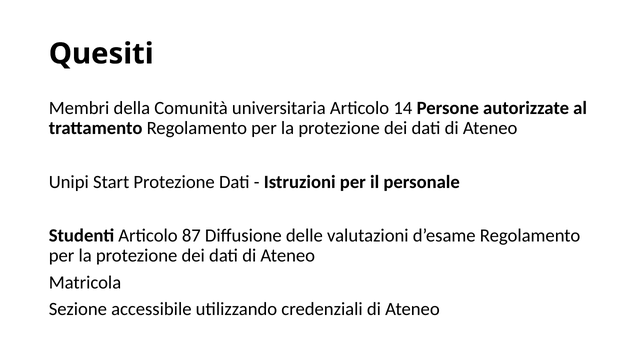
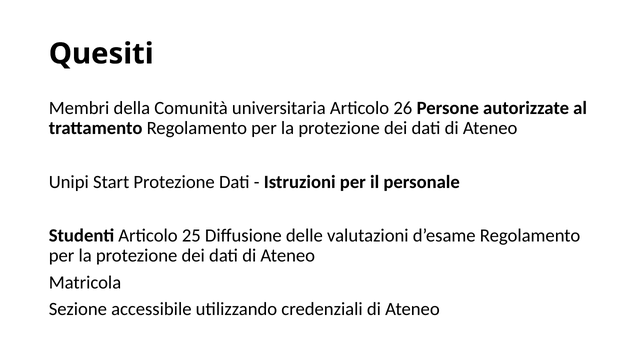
14: 14 -> 26
87: 87 -> 25
